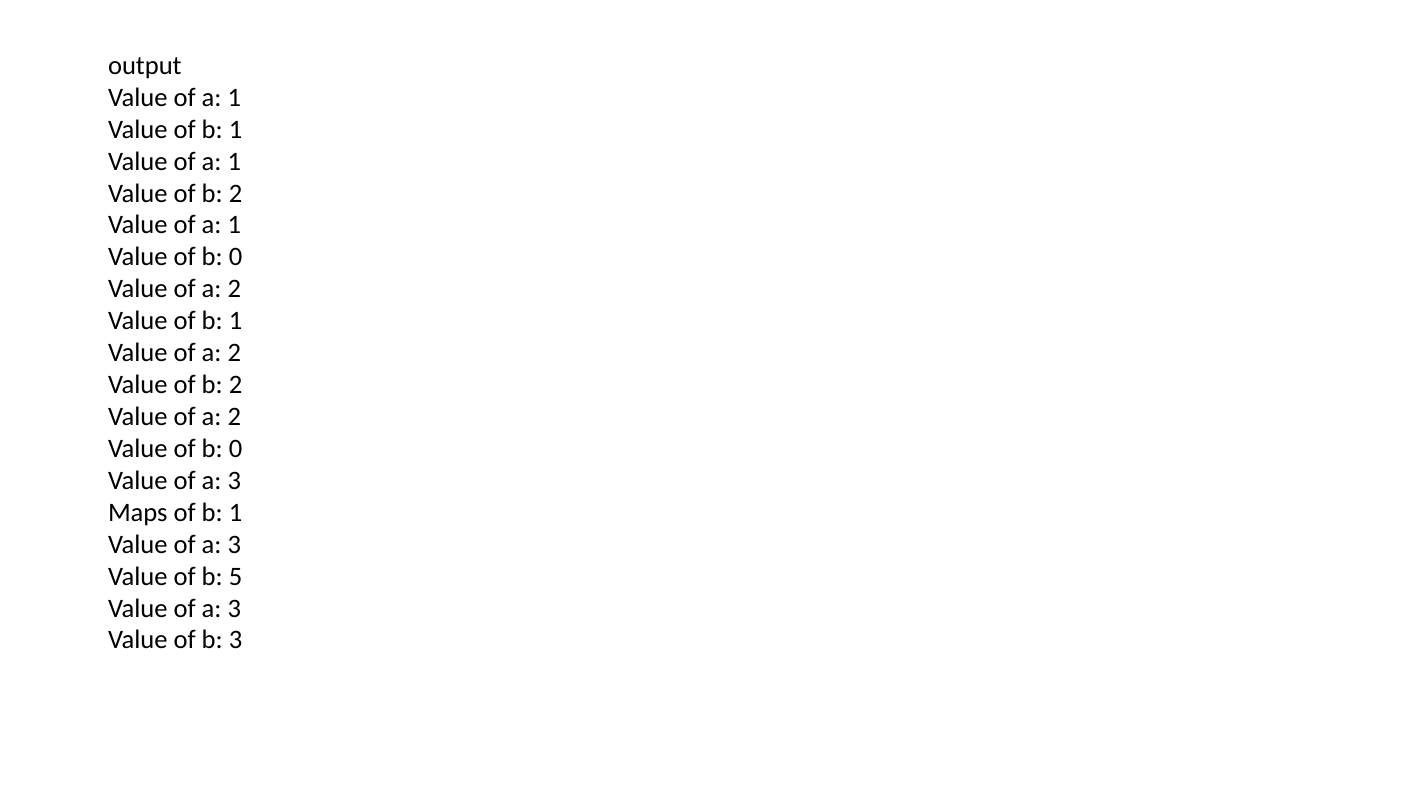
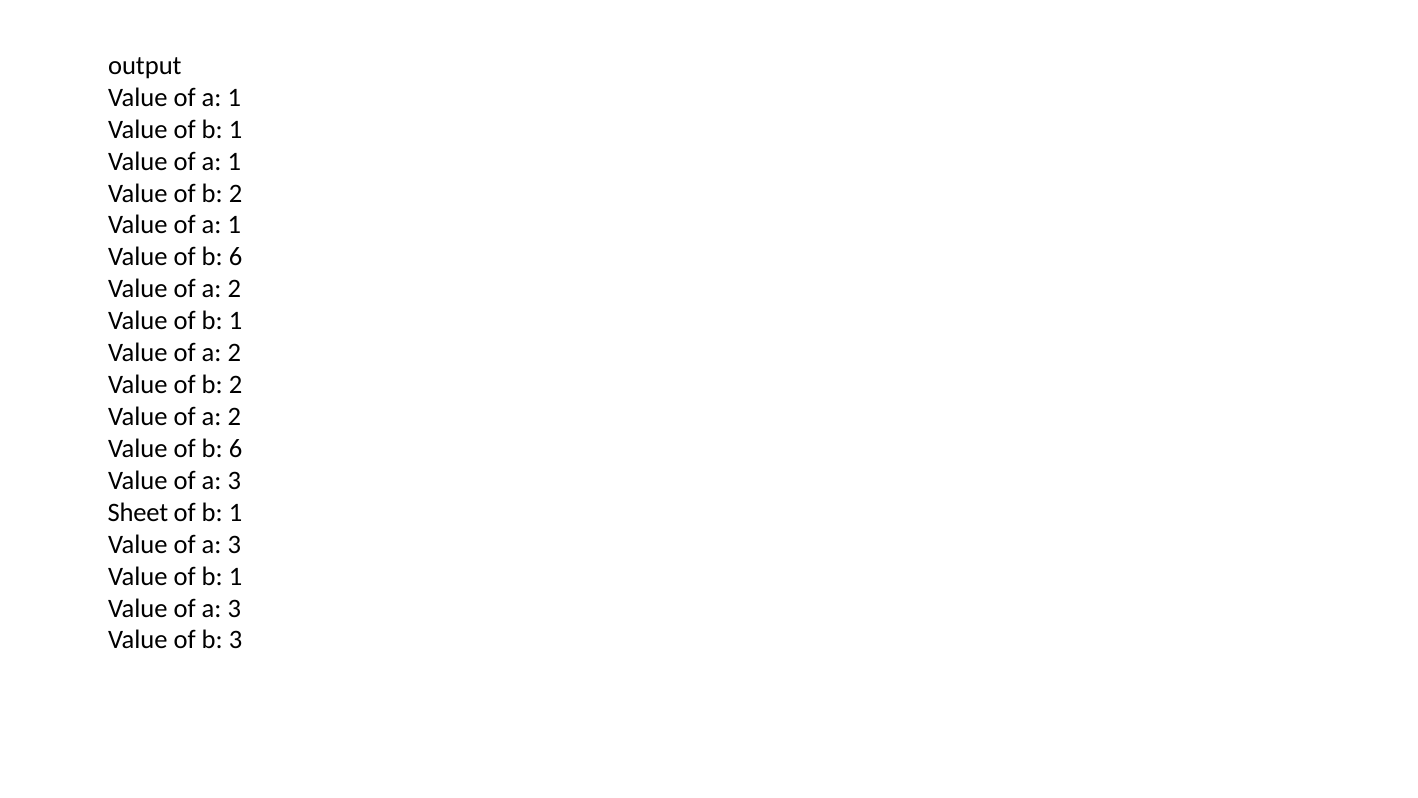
0 at (235, 257): 0 -> 6
0 at (235, 448): 0 -> 6
Maps: Maps -> Sheet
5 at (235, 576): 5 -> 1
